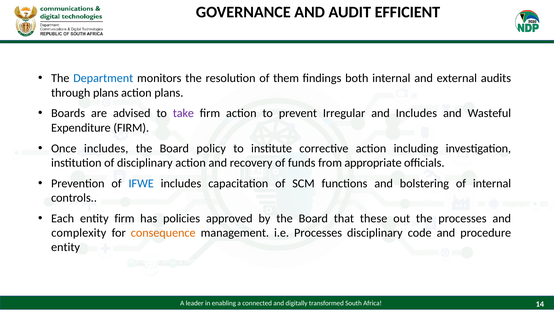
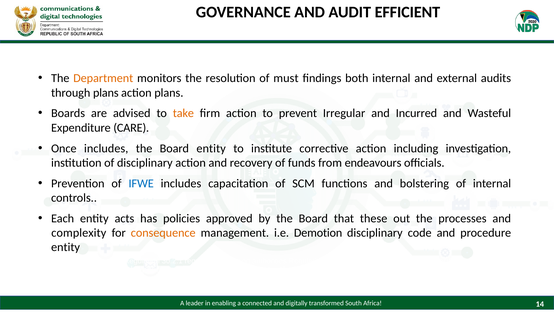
Department colour: blue -> orange
them: them -> must
take colour: purple -> orange
and Includes: Includes -> Incurred
Expenditure FIRM: FIRM -> CARE
Board policy: policy -> entity
appropriate: appropriate -> endeavours
entity firm: firm -> acts
i.e Processes: Processes -> Demotion
